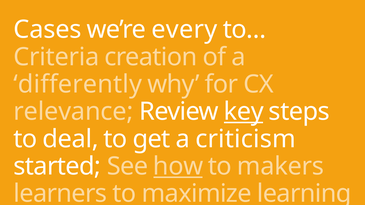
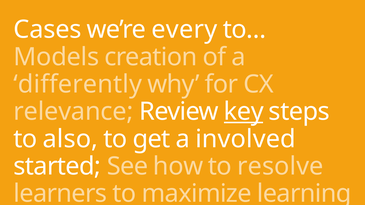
Criteria: Criteria -> Models
deal: deal -> also
criticism: criticism -> involved
how underline: present -> none
makers: makers -> resolve
